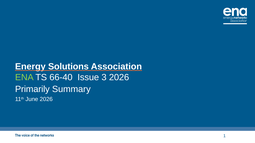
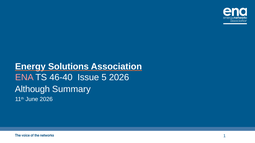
ENA colour: light green -> pink
66-40: 66-40 -> 46-40
3: 3 -> 5
Primarily: Primarily -> Although
